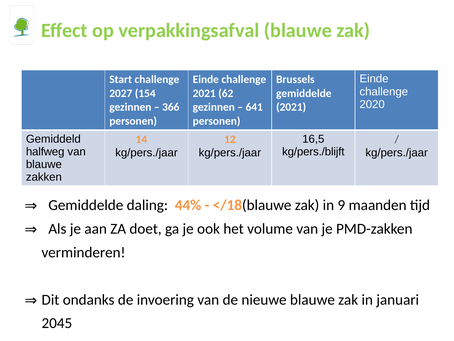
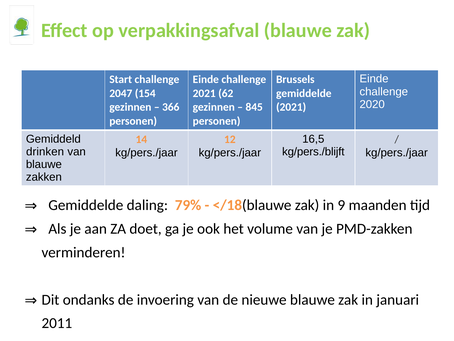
2027: 2027 -> 2047
641: 641 -> 845
halfweg: halfweg -> drinken
44%: 44% -> 79%
2045: 2045 -> 2011
